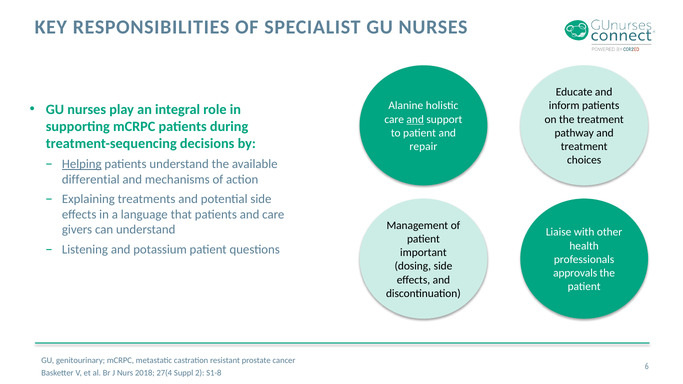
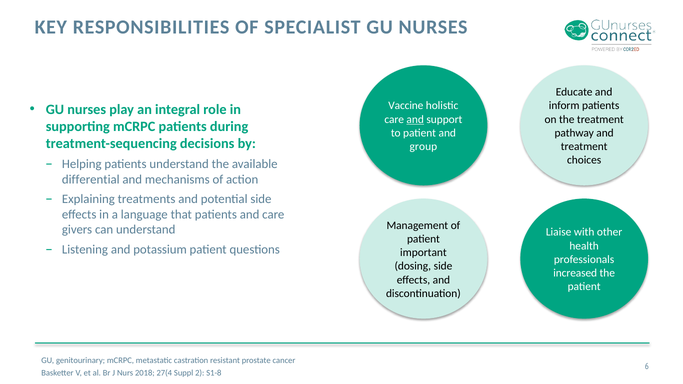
Alanine: Alanine -> Vaccine
repair: repair -> group
Helping underline: present -> none
approvals: approvals -> increased
